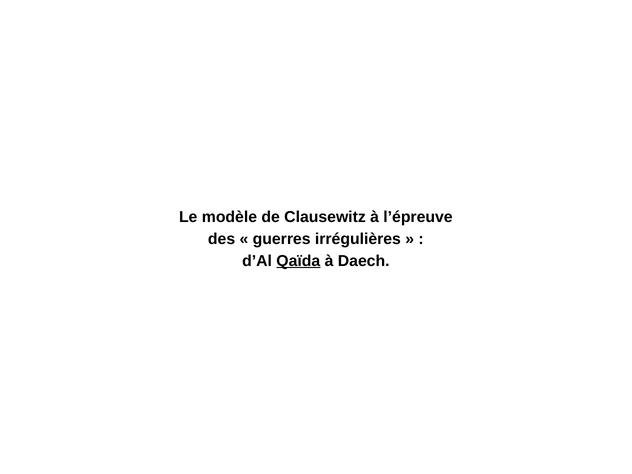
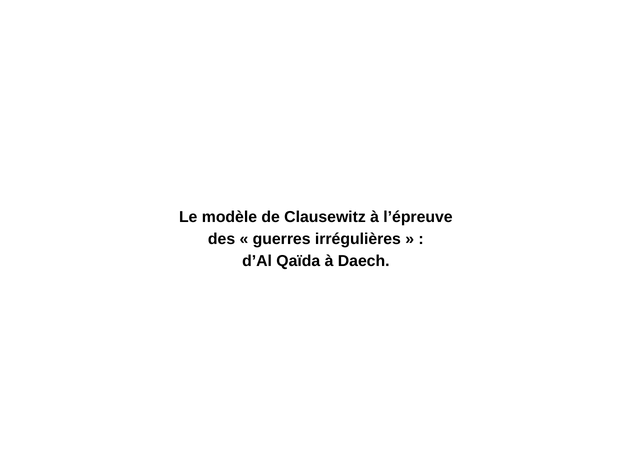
Qaïda underline: present -> none
